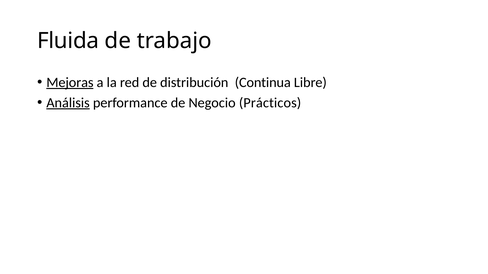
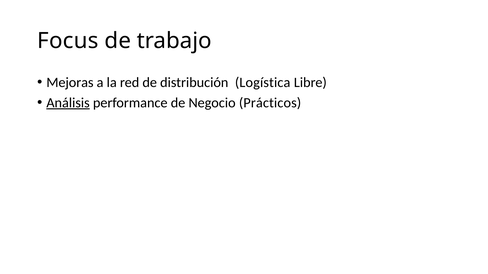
Fluida: Fluida -> Focus
Mejoras underline: present -> none
Continua: Continua -> Logística
